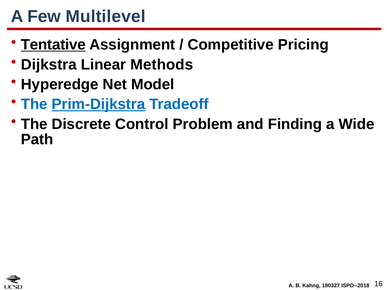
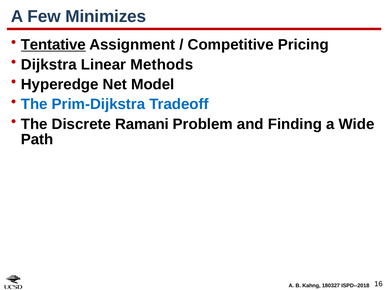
Multilevel: Multilevel -> Minimizes
Prim-Dijkstra underline: present -> none
Control: Control -> Ramani
